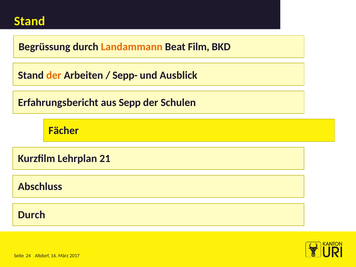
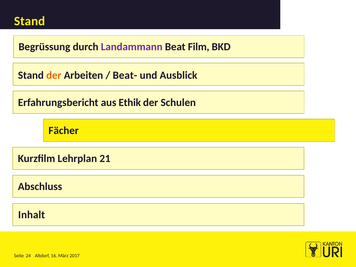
Landammann colour: orange -> purple
Sepp-: Sepp- -> Beat-
Sepp: Sepp -> Ethik
Durch at (32, 215): Durch -> Inhalt
